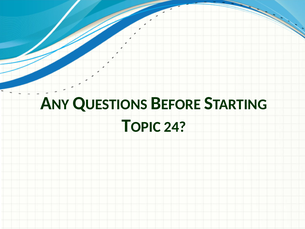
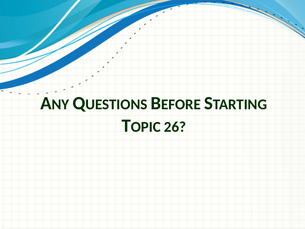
24: 24 -> 26
